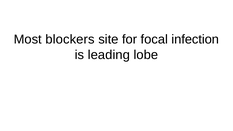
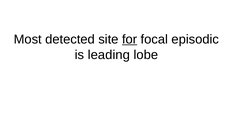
blockers: blockers -> detected
for underline: none -> present
infection: infection -> episodic
